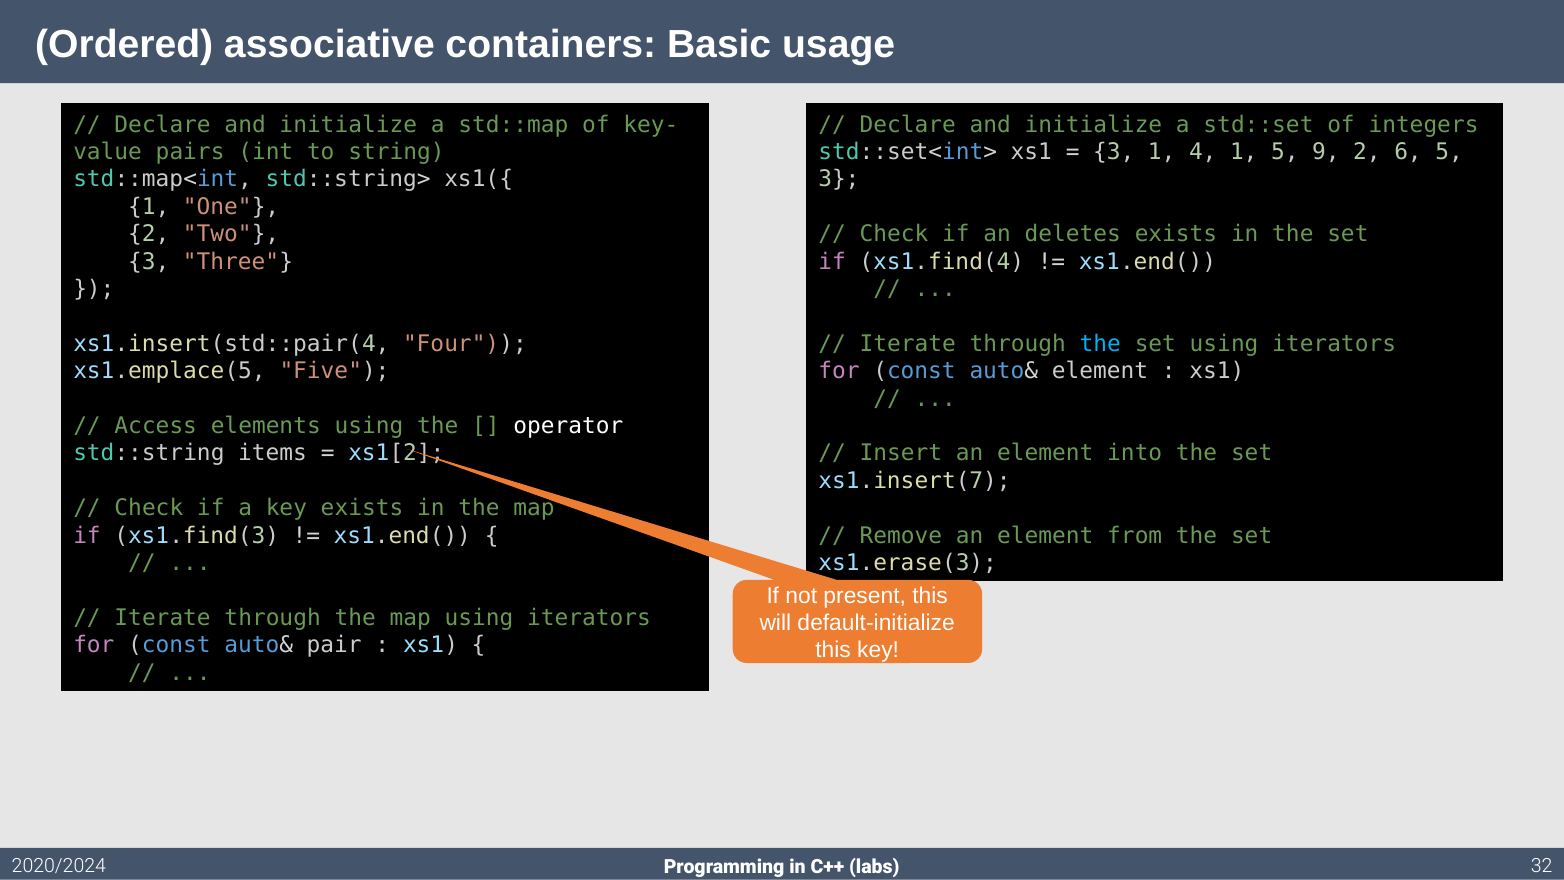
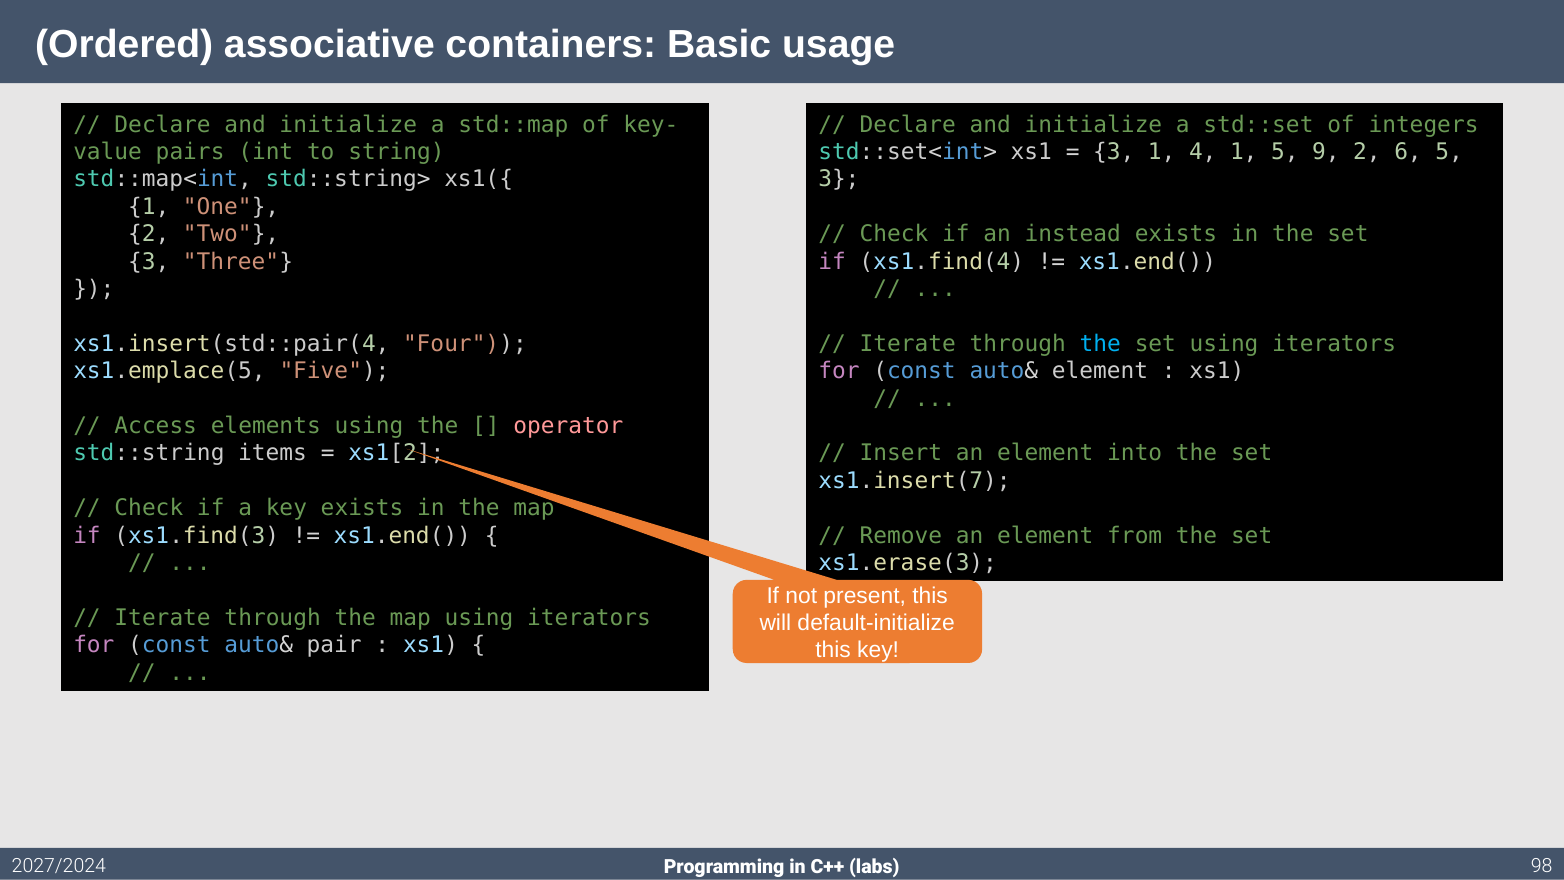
deletes: deletes -> instead
operator colour: white -> pink
2020/2024: 2020/2024 -> 2027/2024
32: 32 -> 98
